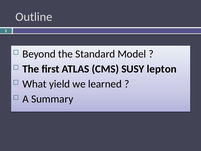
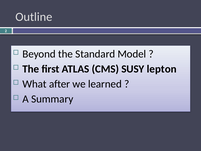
yield: yield -> after
